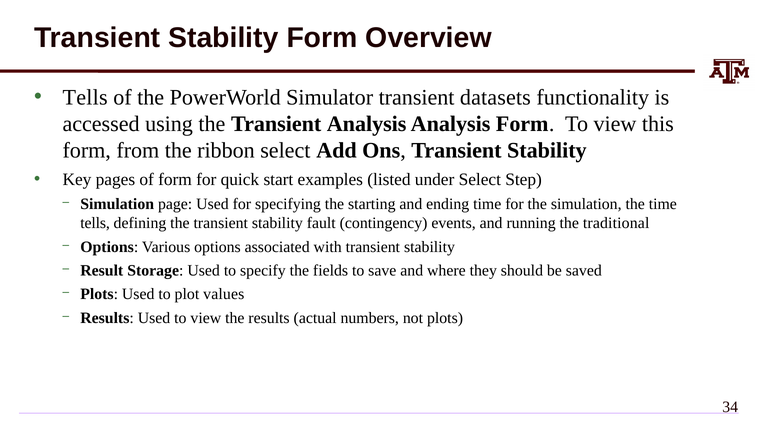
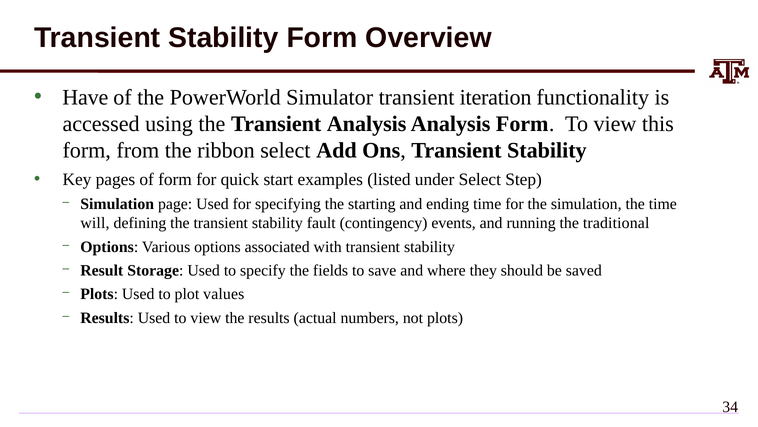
Tells at (85, 97): Tells -> Have
datasets: datasets -> iteration
tells at (95, 223): tells -> will
